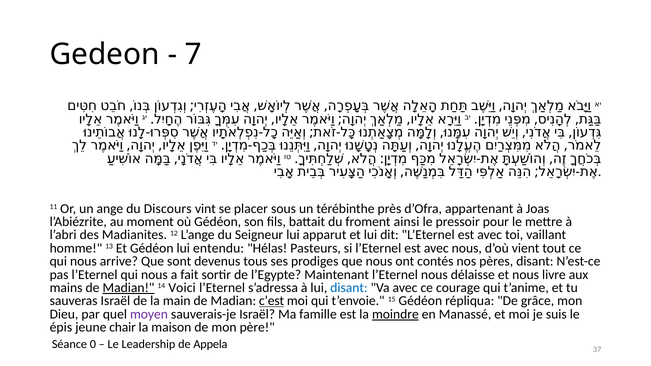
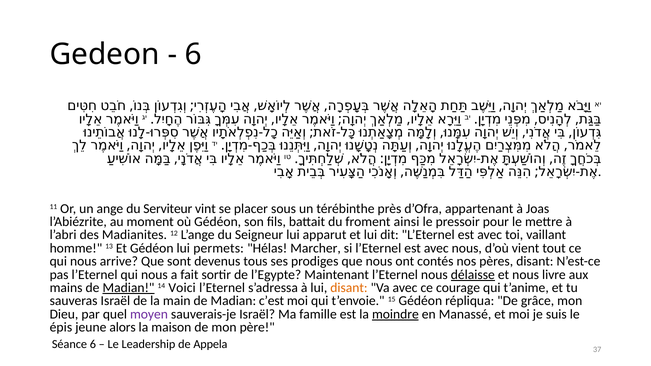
7 at (193, 55): 7 -> 6
Discours: Discours -> Serviteur
entendu: entendu -> permets
Pasteurs: Pasteurs -> Marcher
délaisse underline: none -> present
disant at (349, 288) colour: blue -> orange
c’est underline: present -> none
chair: chair -> alors
Séance 0: 0 -> 6
